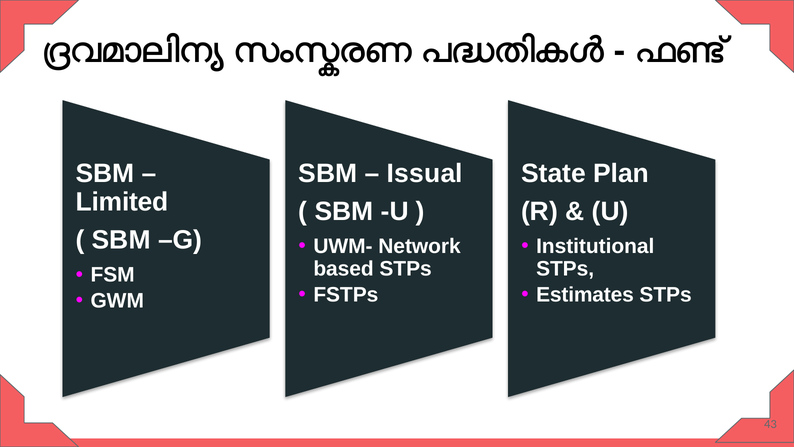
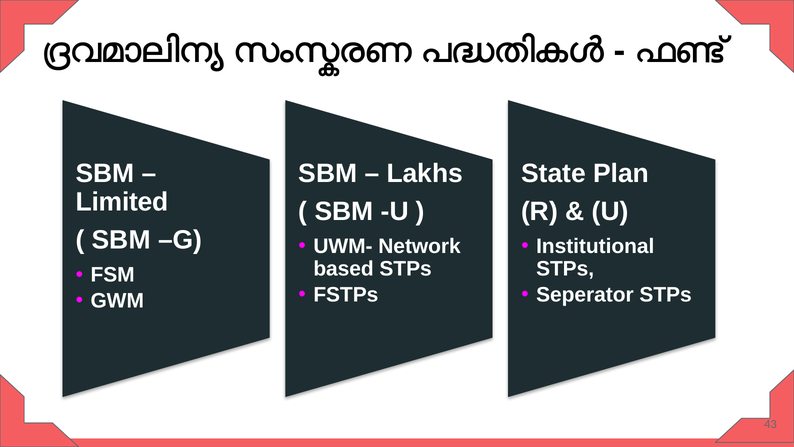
Issual: Issual -> Lakhs
Estimates: Estimates -> Seperator
